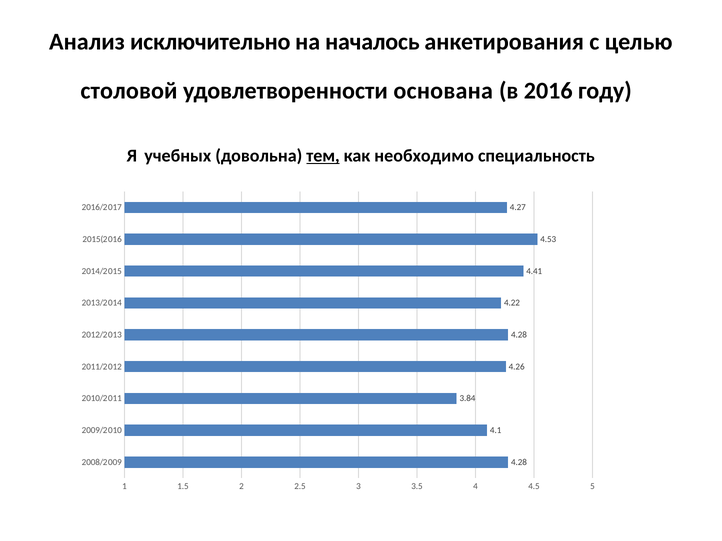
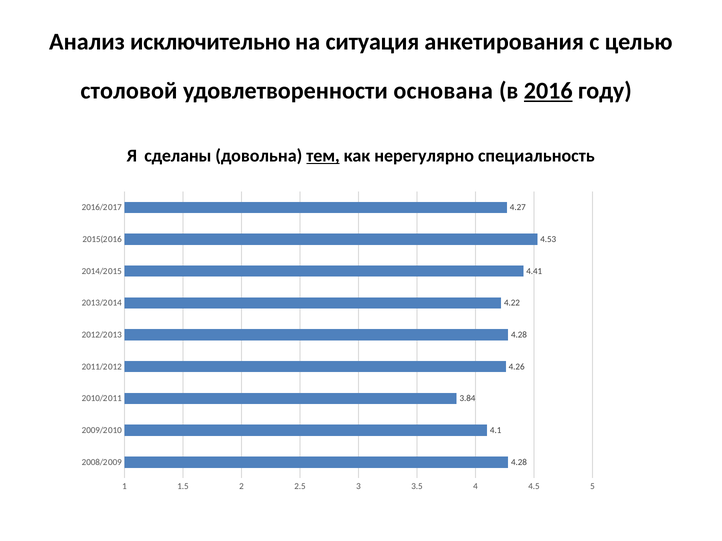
началось: началось -> ситуация
2016 underline: none -> present
учебных: учебных -> сделаны
необходимо: необходимо -> нерегулярно
